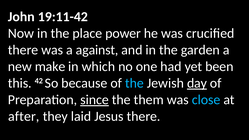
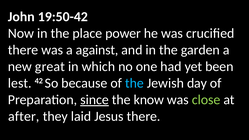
19:11-42: 19:11-42 -> 19:50-42
make: make -> great
this: this -> lest
day underline: present -> none
them: them -> know
close colour: light blue -> light green
